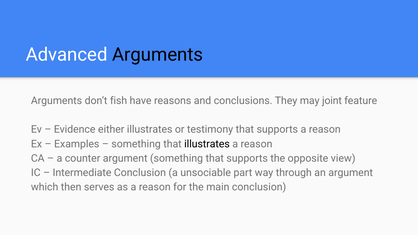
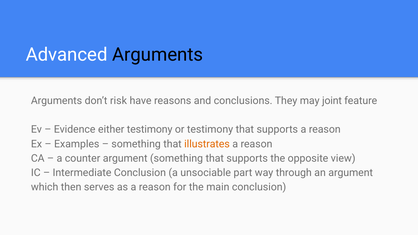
fish: fish -> risk
either illustrates: illustrates -> testimony
illustrates at (207, 144) colour: black -> orange
